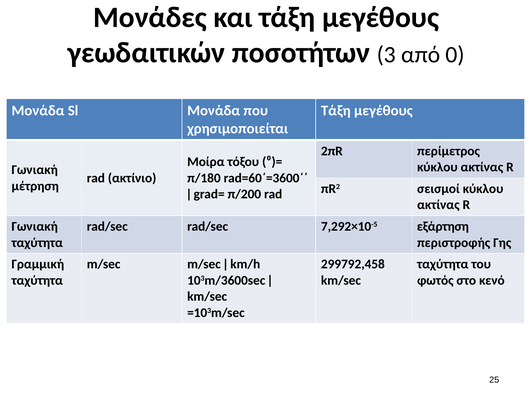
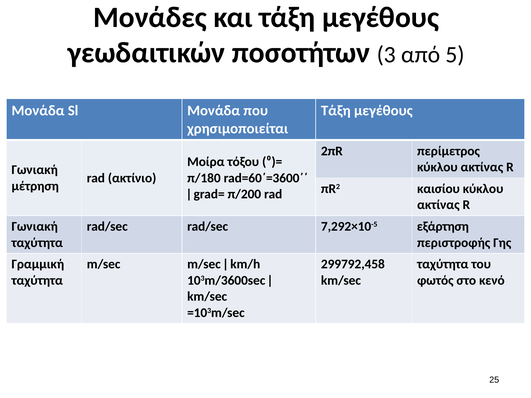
0: 0 -> 5
σεισμοί: σεισμοί -> καισίου
